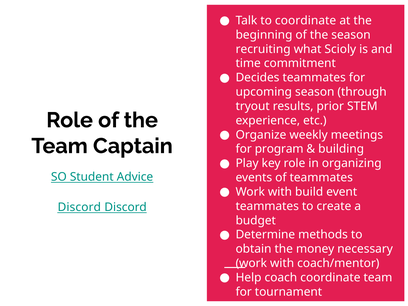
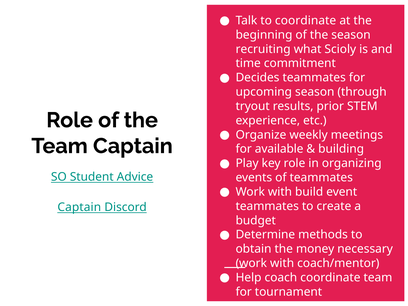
program: program -> available
Discord at (79, 207): Discord -> Captain
